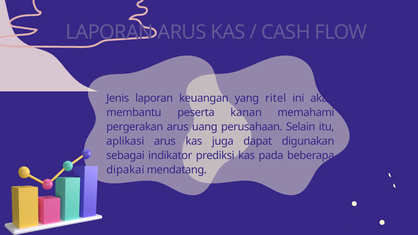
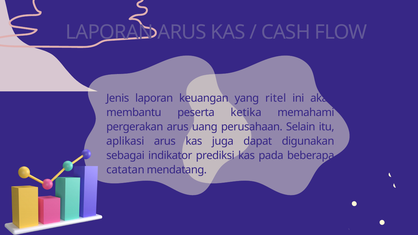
kanan: kanan -> ketika
dipakai: dipakai -> catatan
